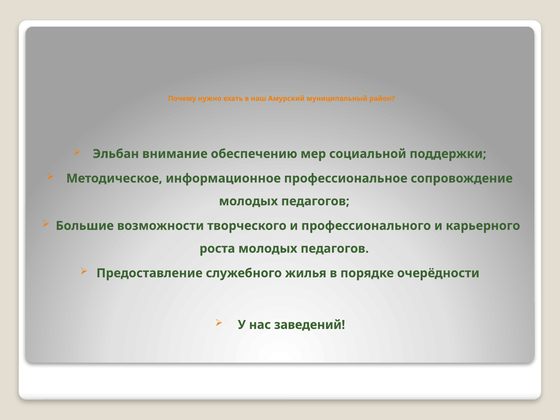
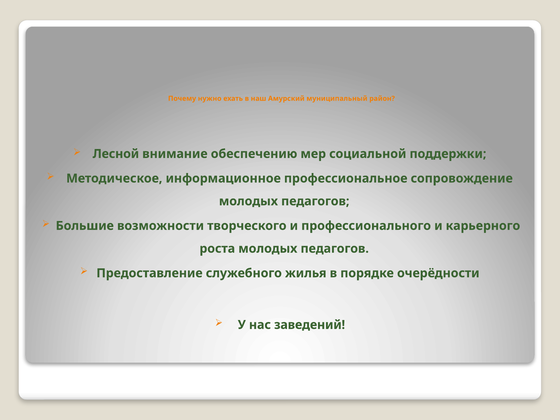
Эльбан: Эльбан -> Лесной
